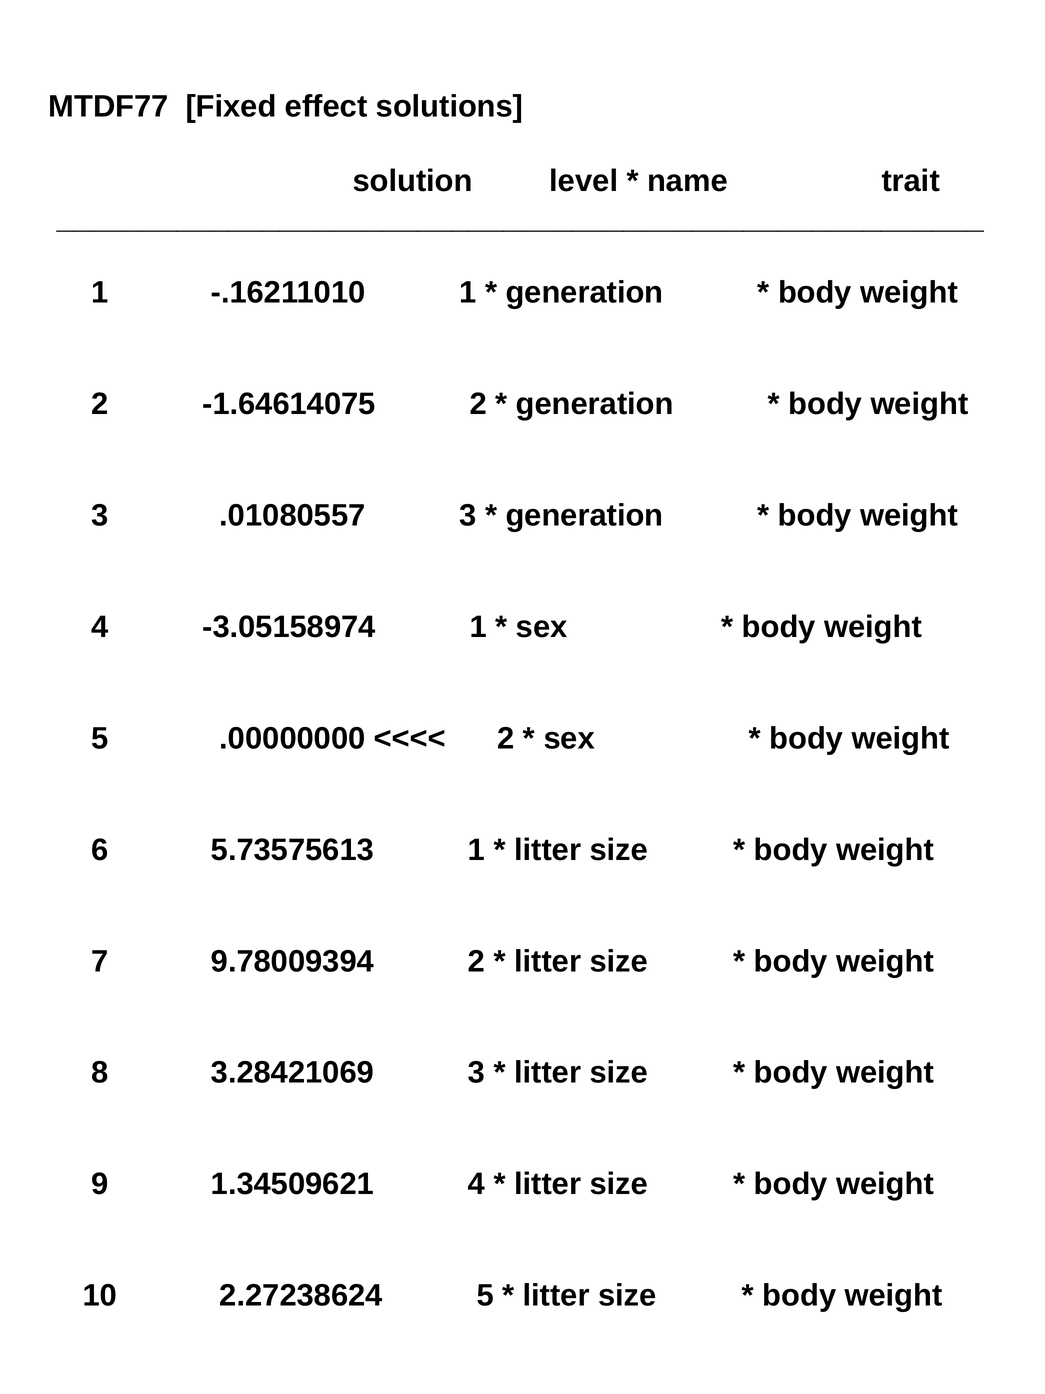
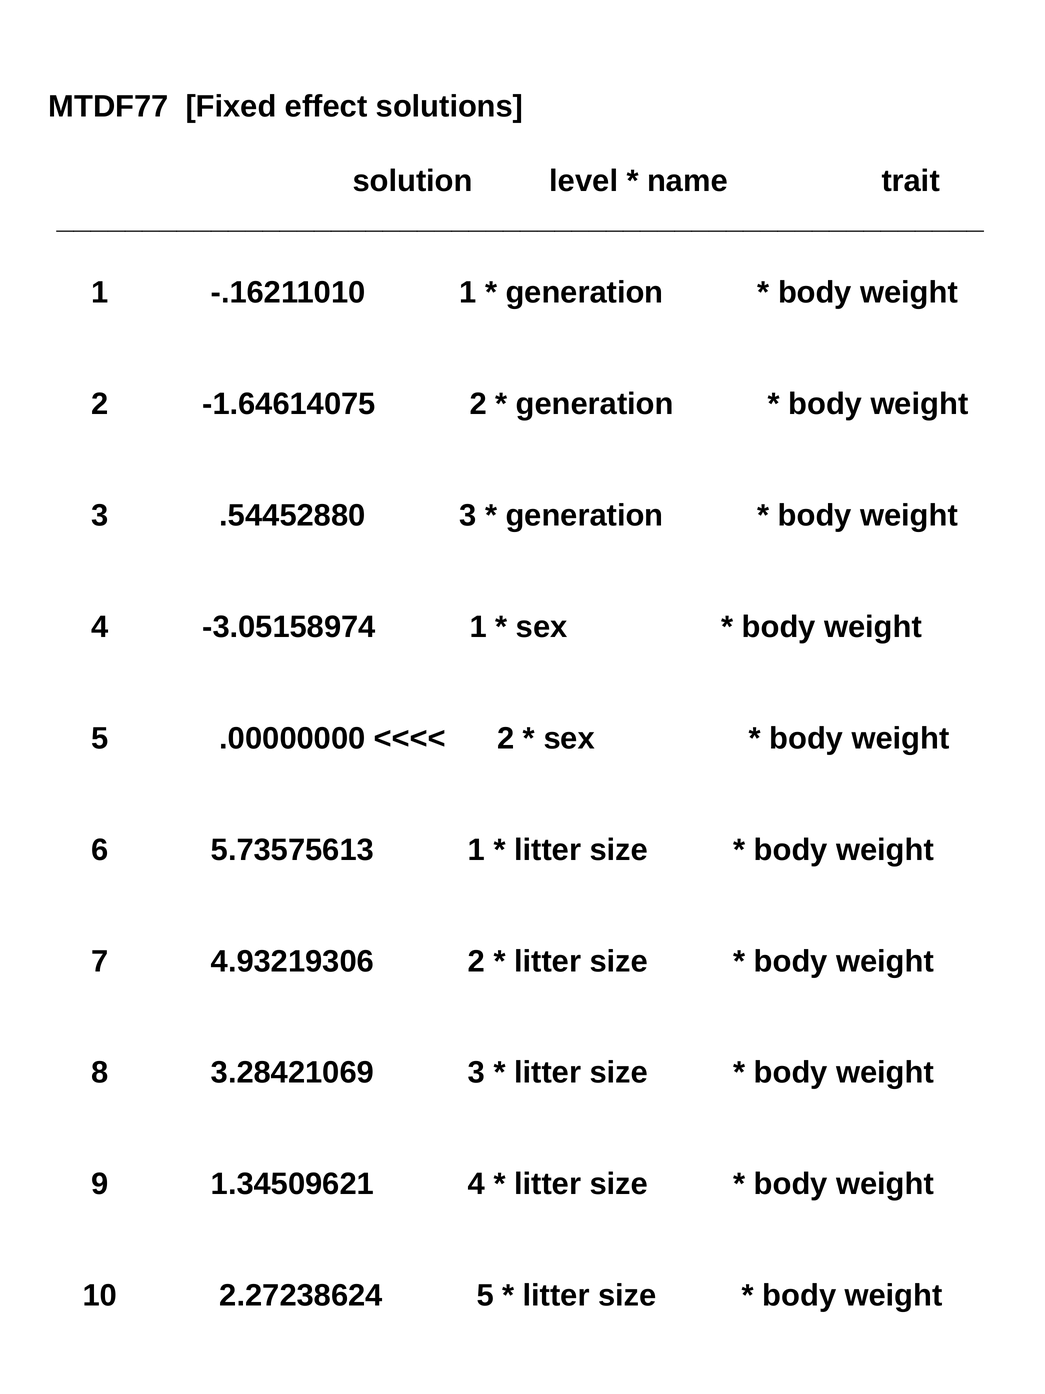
.01080557: .01080557 -> .54452880
9.78009394: 9.78009394 -> 4.93219306
